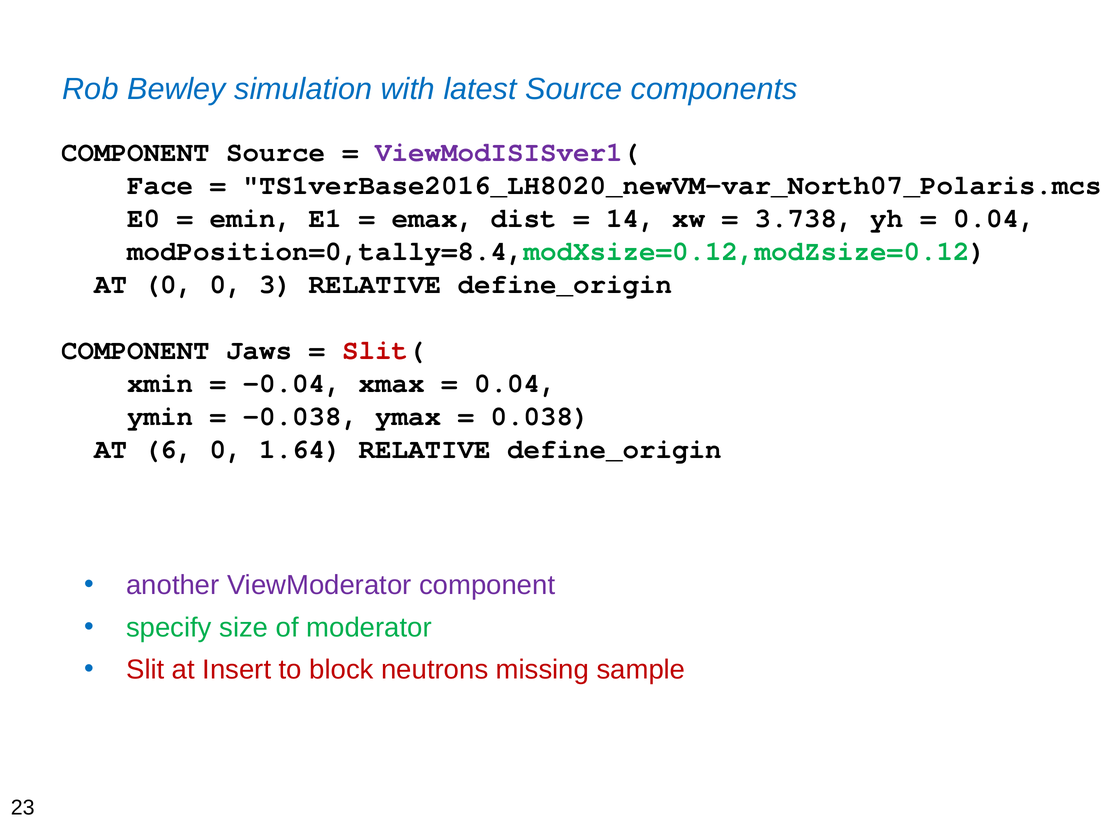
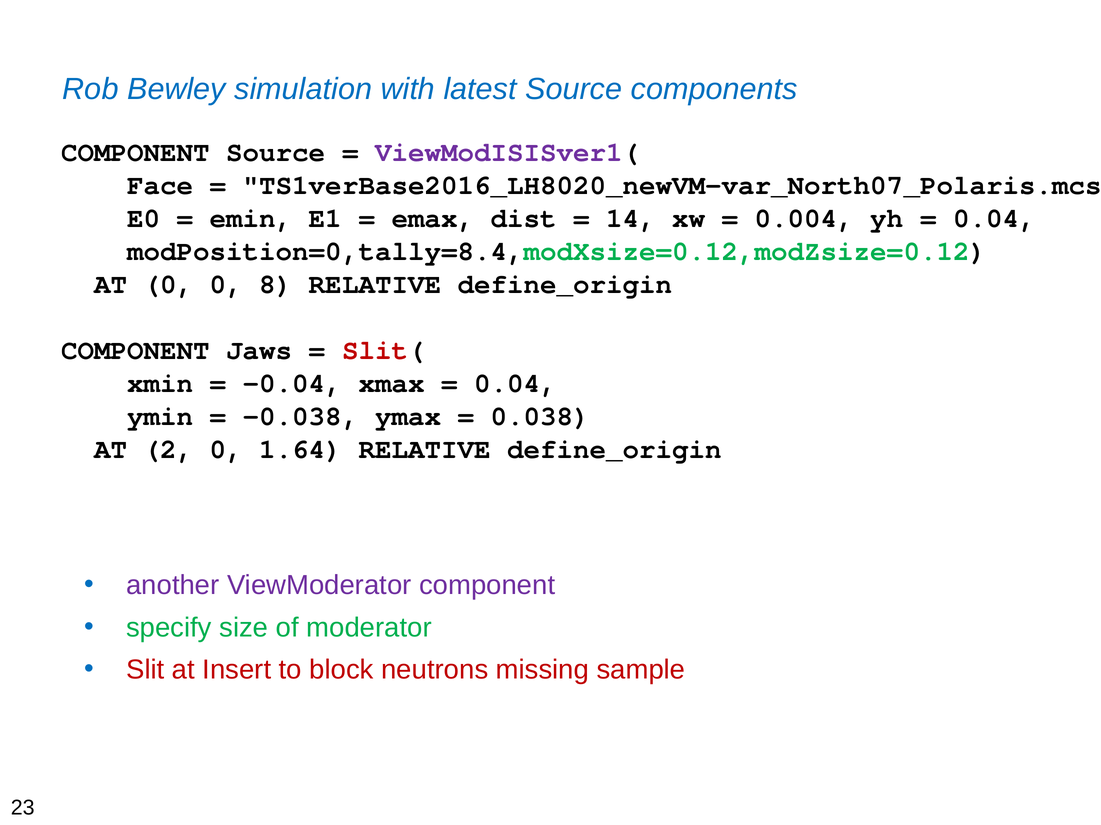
3.738: 3.738 -> 0.004
3: 3 -> 8
6: 6 -> 2
